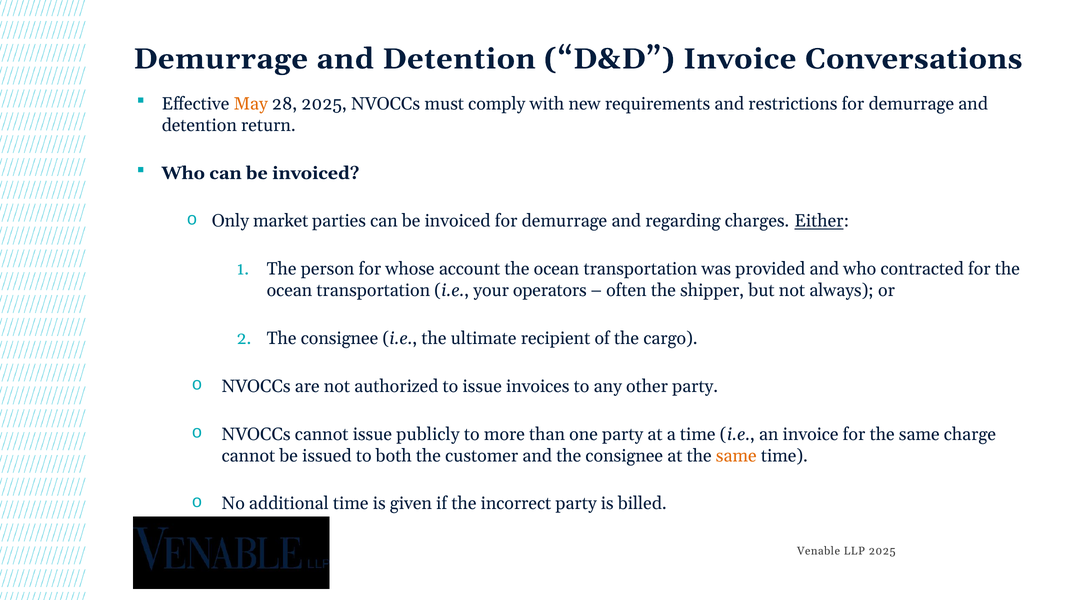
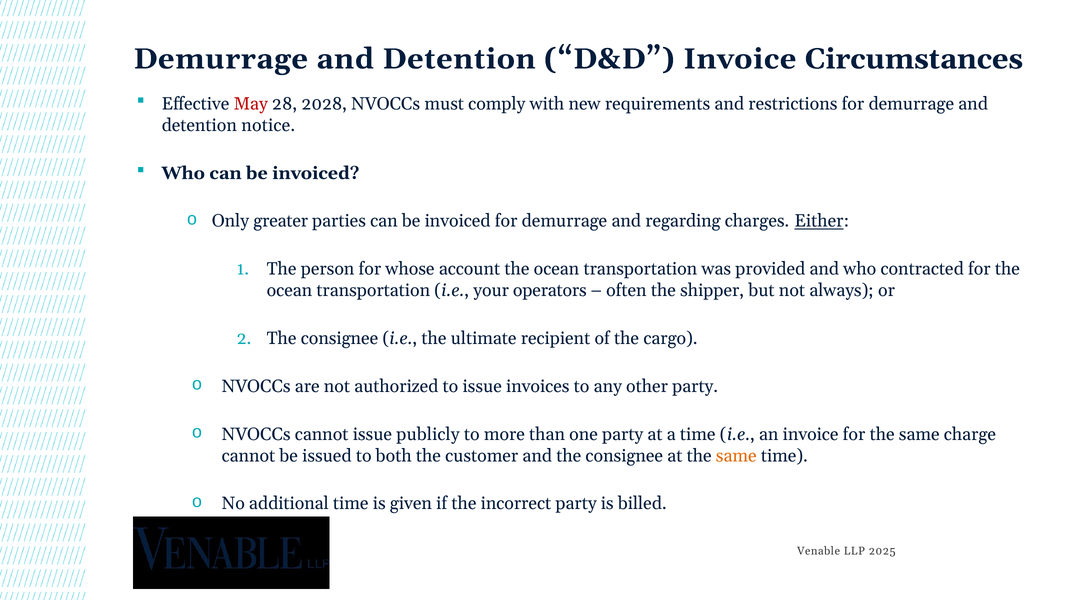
Conversations: Conversations -> Circumstances
May colour: orange -> red
28 2025: 2025 -> 2028
return: return -> notice
market: market -> greater
